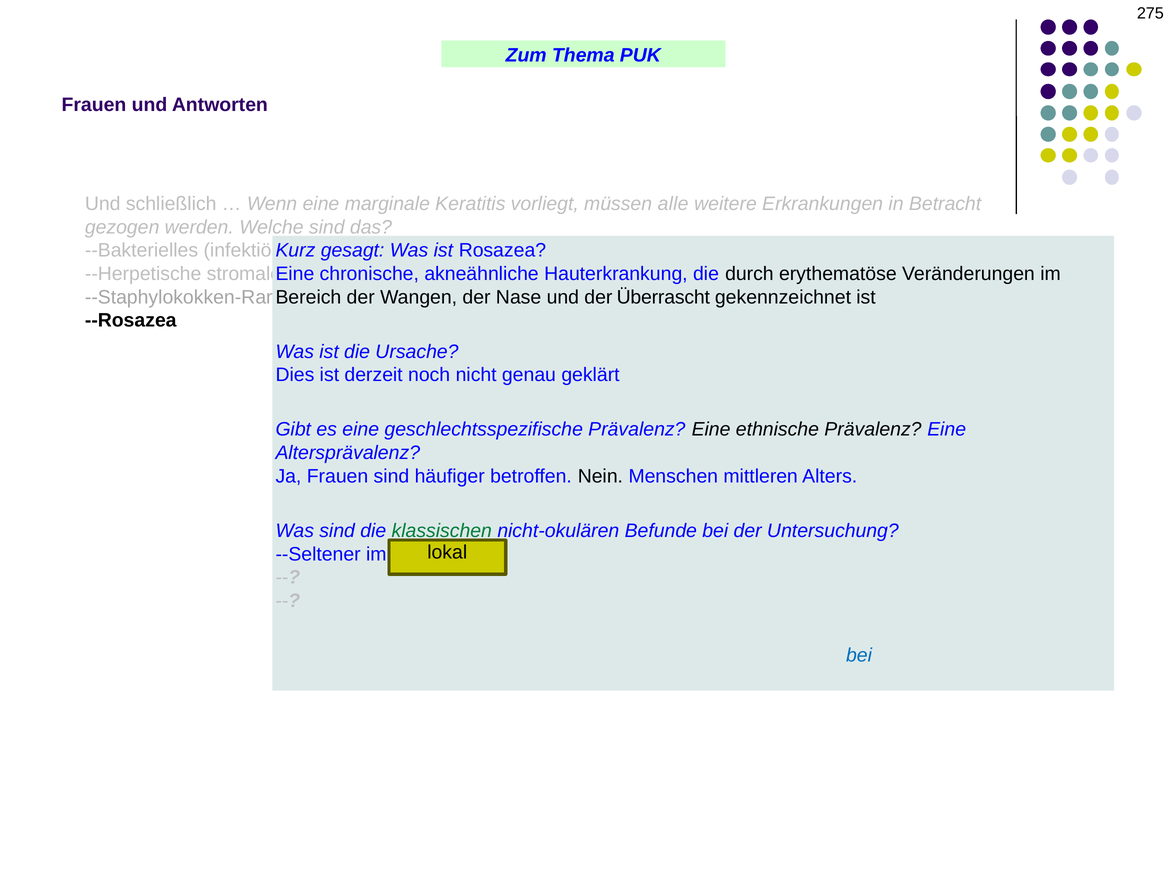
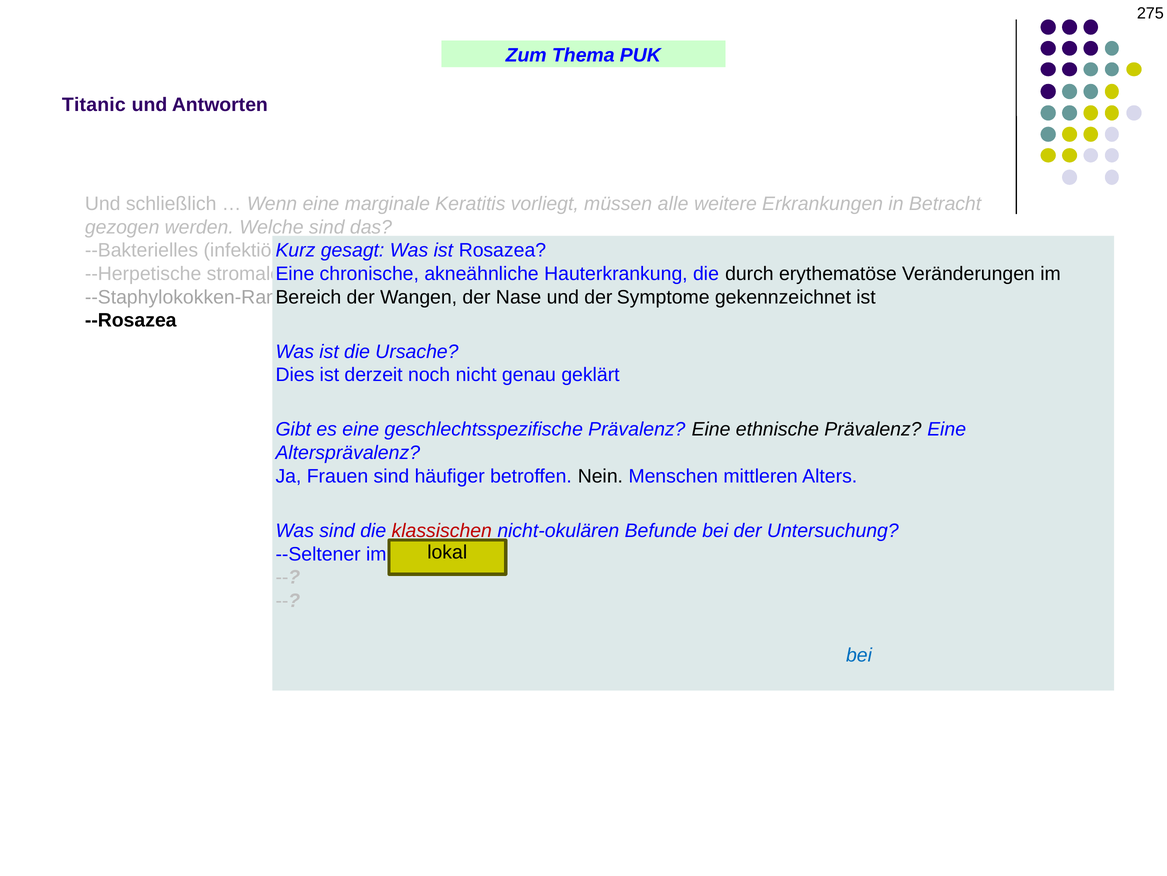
Frauen at (94, 105): Frauen -> Titanic
Überrascht: Überrascht -> Symptome
klassischen colour: green -> red
